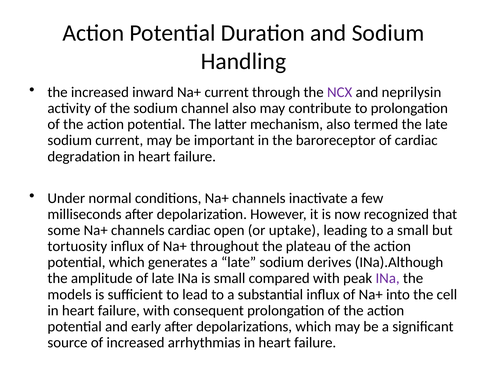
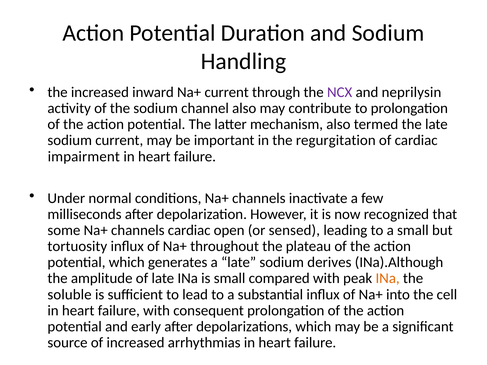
baroreceptor: baroreceptor -> regurgitation
degradation: degradation -> impairment
uptake: uptake -> sensed
INa at (388, 279) colour: purple -> orange
models: models -> soluble
